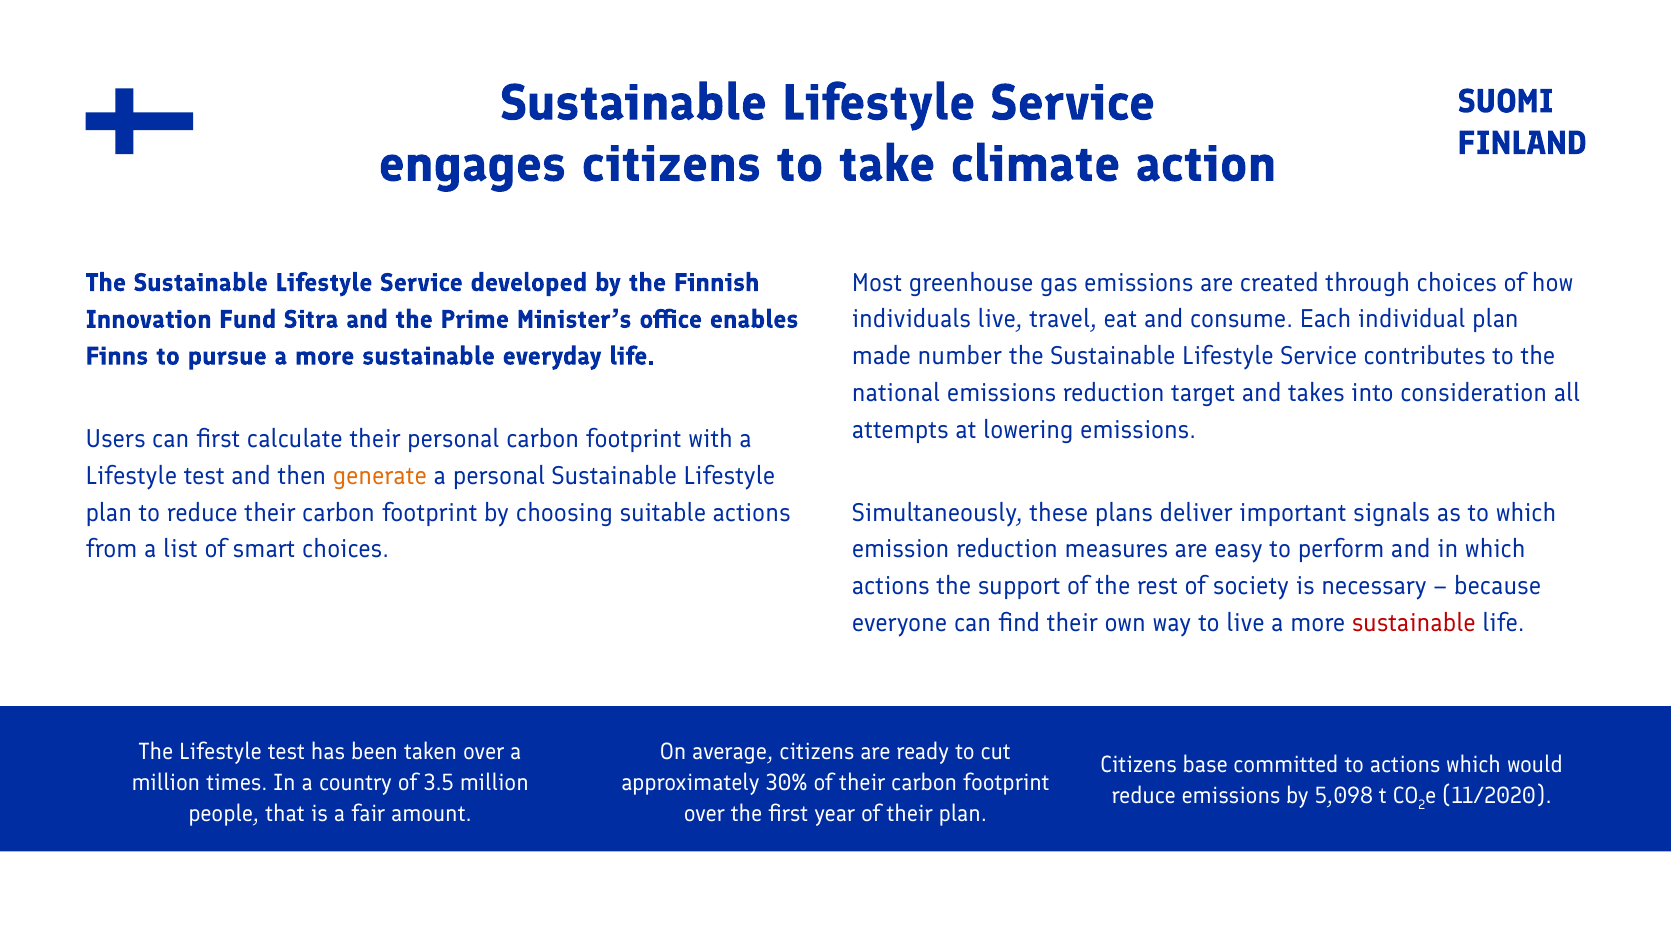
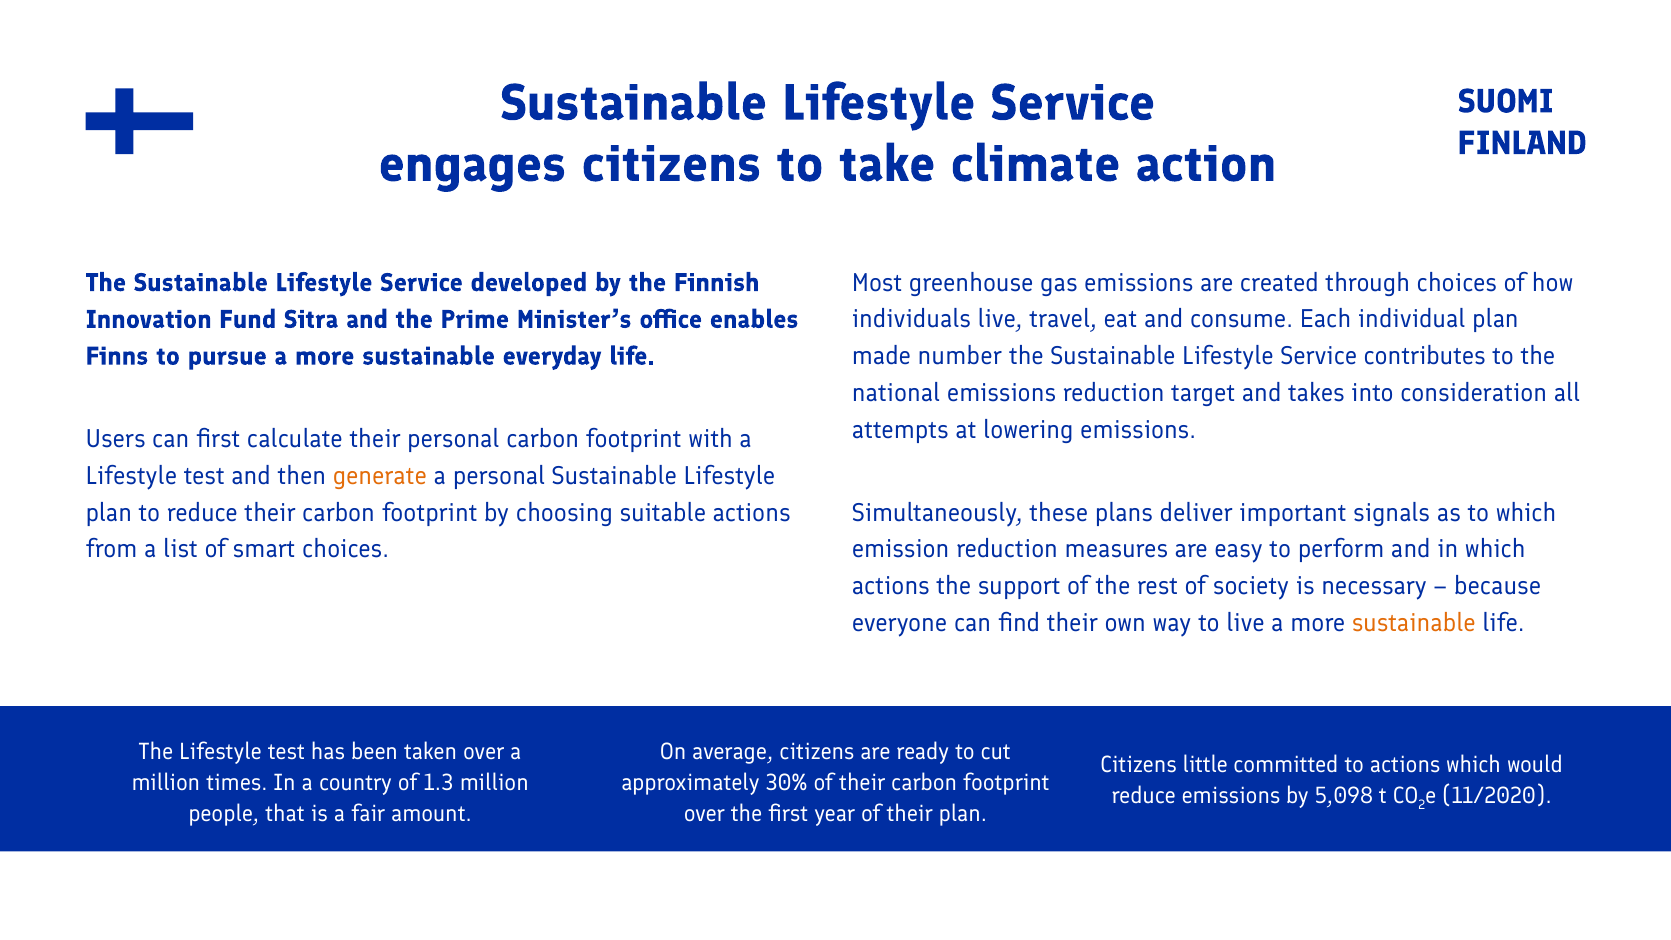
sustainable at (1414, 623) colour: red -> orange
base: base -> little
3.5: 3.5 -> 1.3
